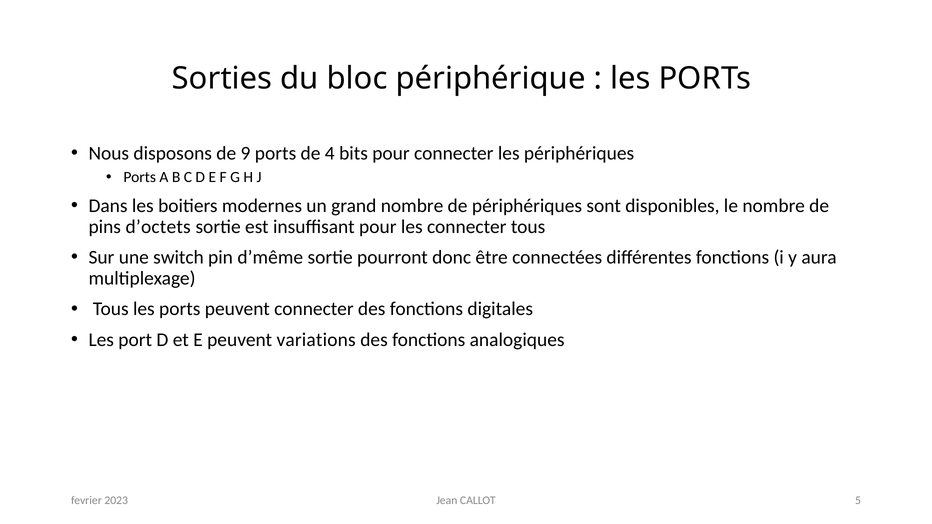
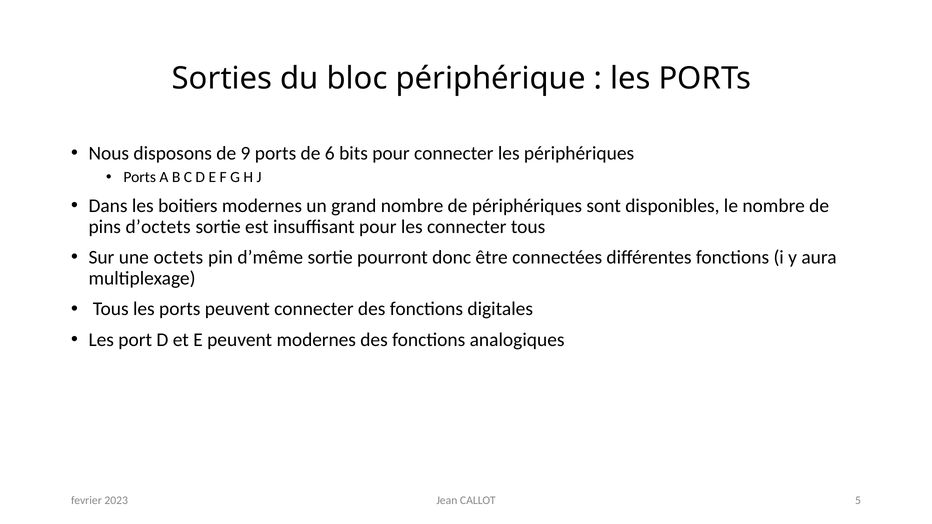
4: 4 -> 6
switch: switch -> octets
peuvent variations: variations -> modernes
